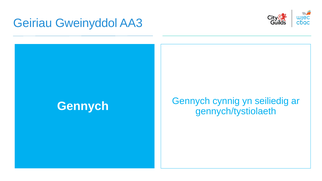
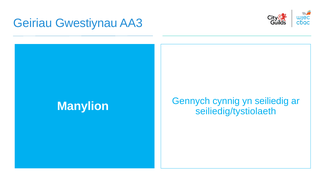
Gweinyddol: Gweinyddol -> Gwestiynau
Gennych at (83, 106): Gennych -> Manylion
gennych/tystiolaeth: gennych/tystiolaeth -> seiliedig/tystiolaeth
